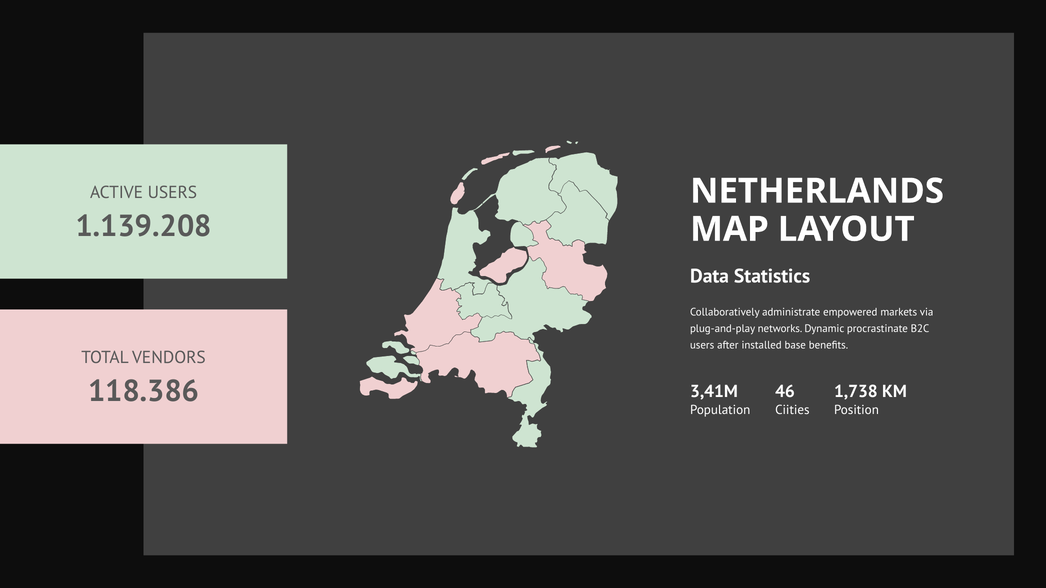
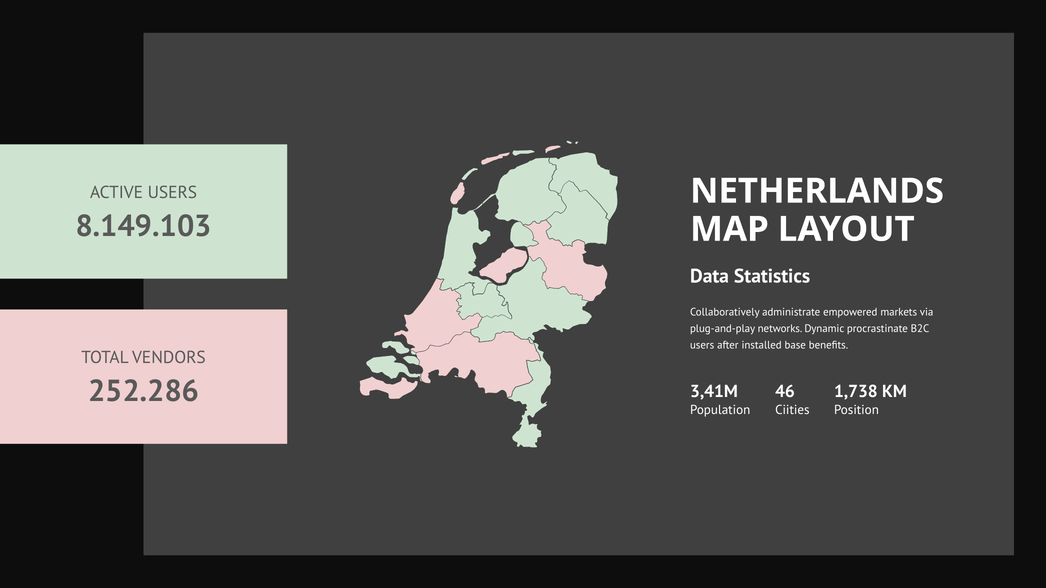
1.139.208: 1.139.208 -> 8.149.103
118.386: 118.386 -> 252.286
